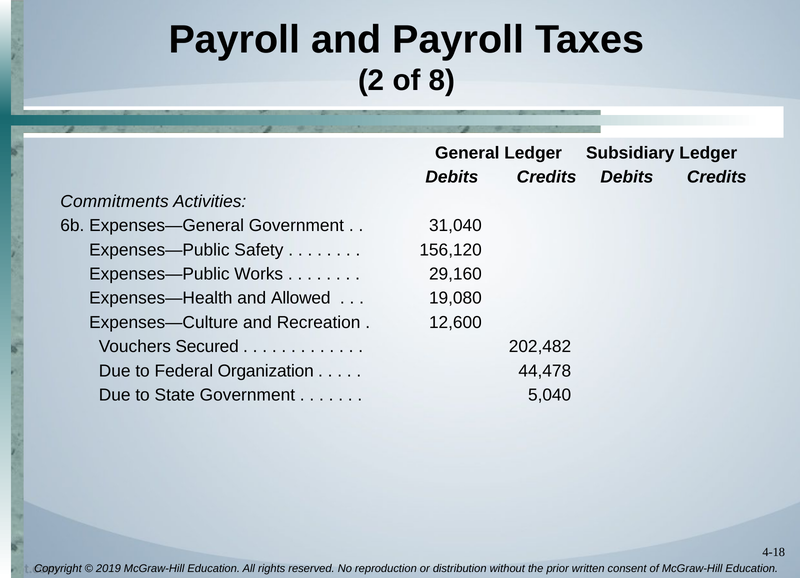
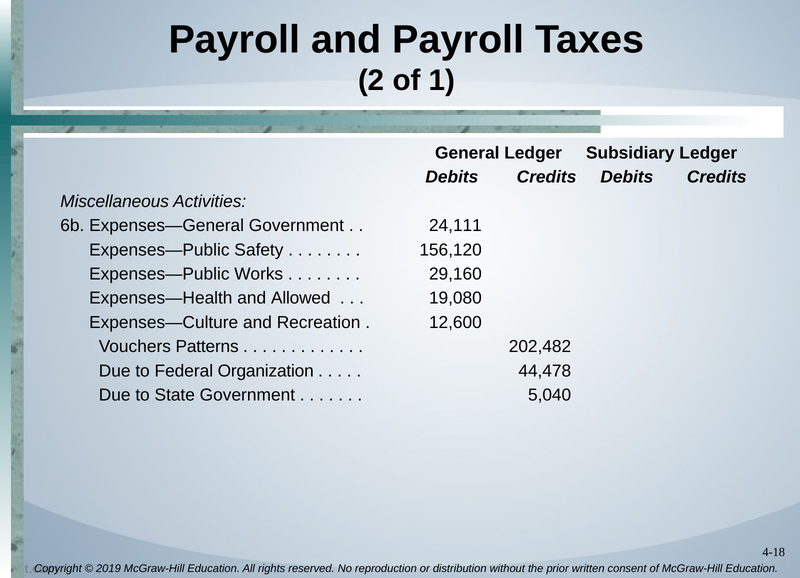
8: 8 -> 1
Commitments: Commitments -> Miscellaneous
31,040: 31,040 -> 24,111
Secured: Secured -> Patterns
